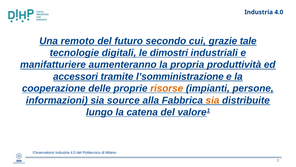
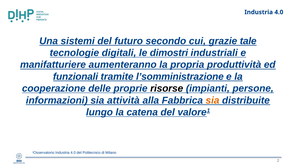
remoto: remoto -> sistemi
accessori: accessori -> funzionali
risorse colour: orange -> black
source: source -> attività
